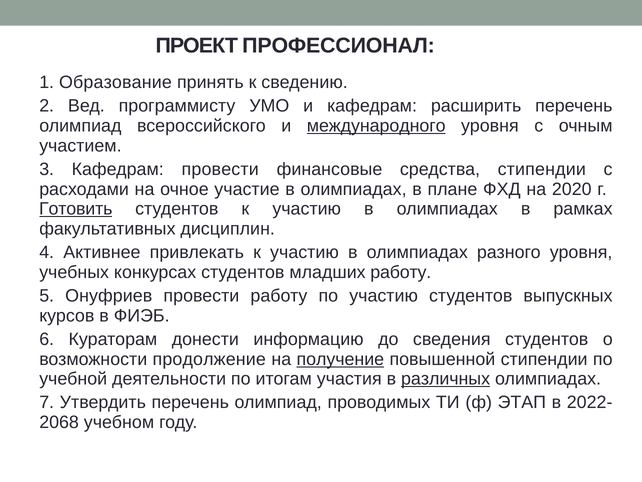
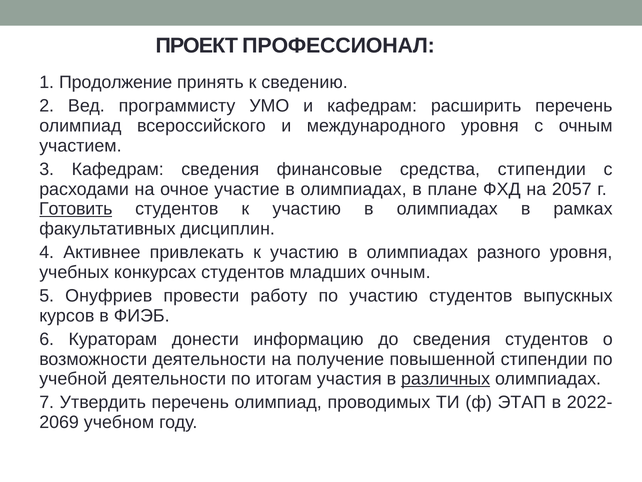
Образование: Образование -> Продолжение
международного underline: present -> none
Кафедрам провести: провести -> сведения
2020: 2020 -> 2057
младших работу: работу -> очным
возможности продолжение: продолжение -> деятельности
получение underline: present -> none
2068: 2068 -> 2069
